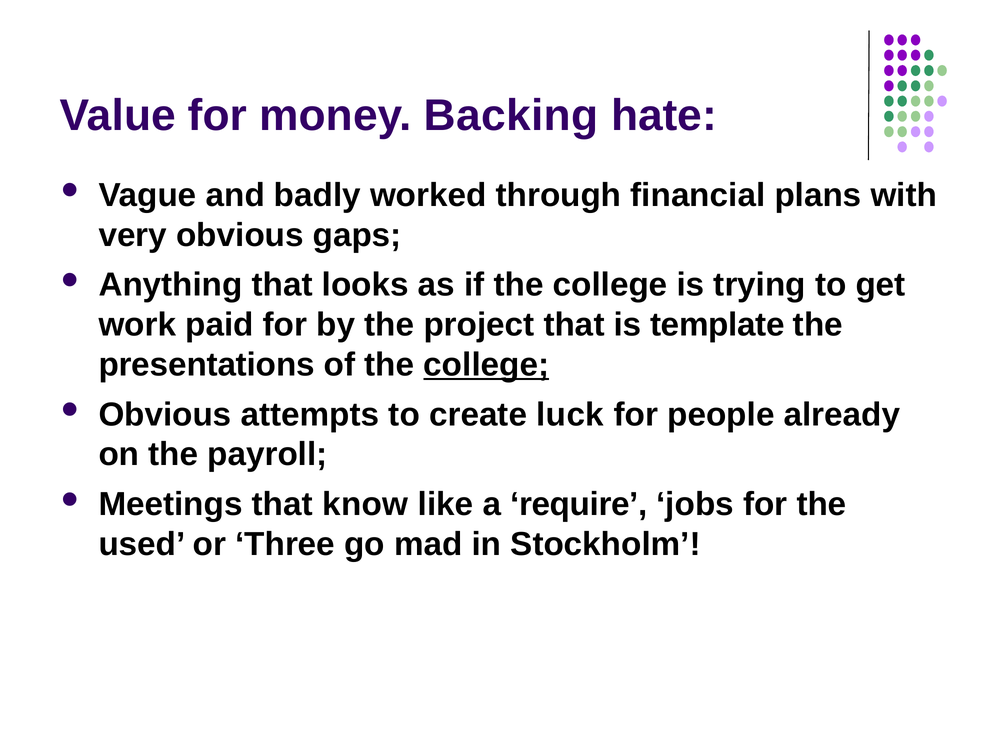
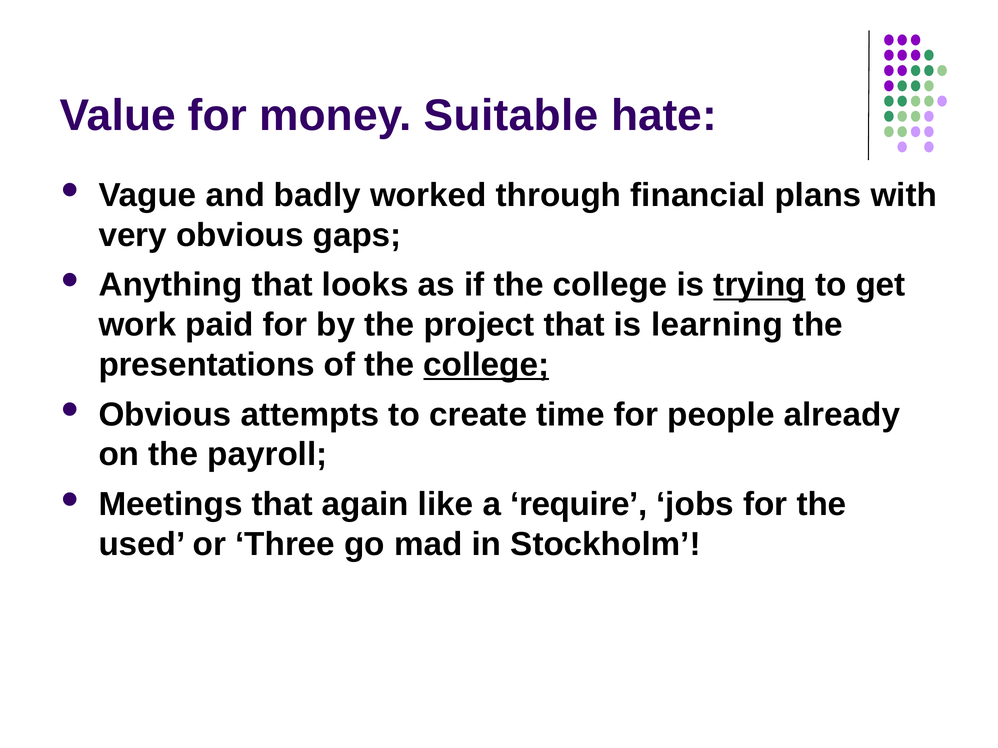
Backing: Backing -> Suitable
trying underline: none -> present
template: template -> learning
luck: luck -> time
know: know -> again
